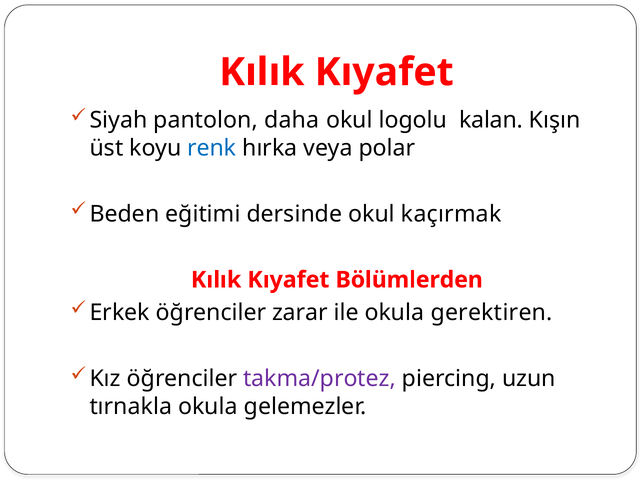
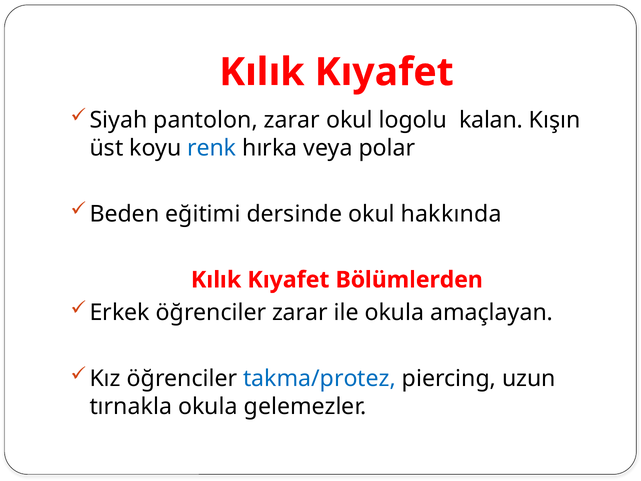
pantolon daha: daha -> zarar
kaçırmak: kaçırmak -> hakkında
gerektiren: gerektiren -> amaçlayan
takma/protez colour: purple -> blue
